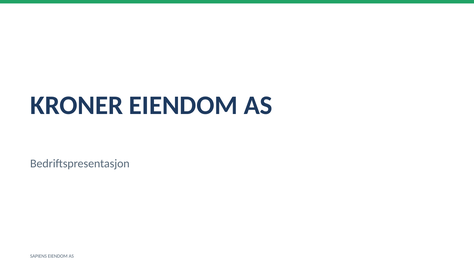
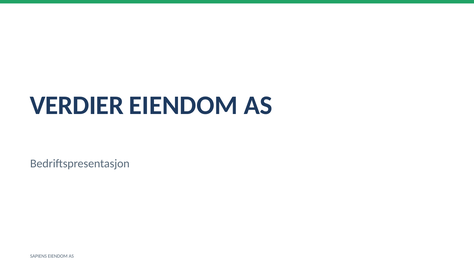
KRONER: KRONER -> VERDIER
